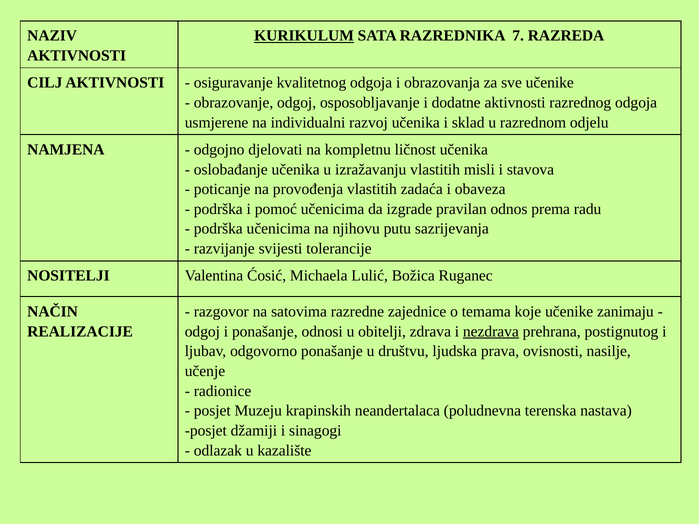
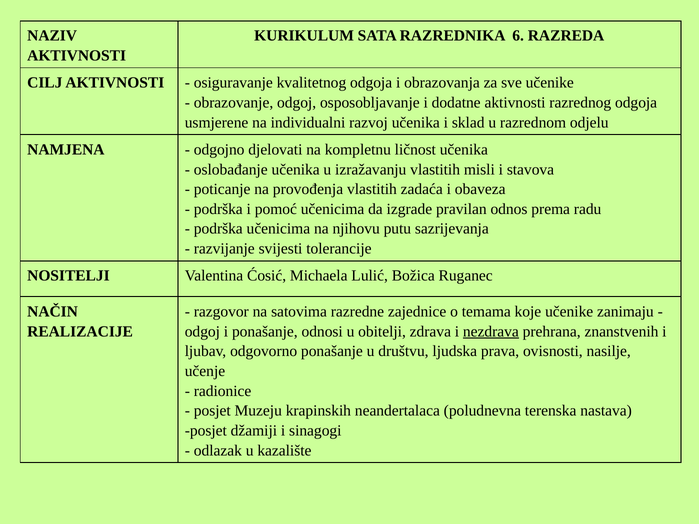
KURIKULUM underline: present -> none
7: 7 -> 6
postignutog: postignutog -> znanstvenih
